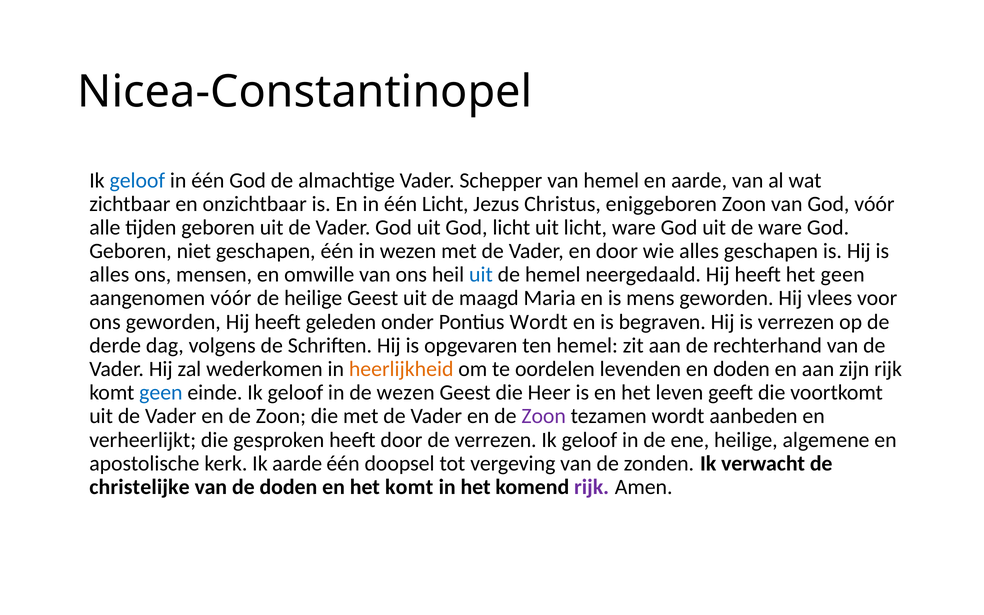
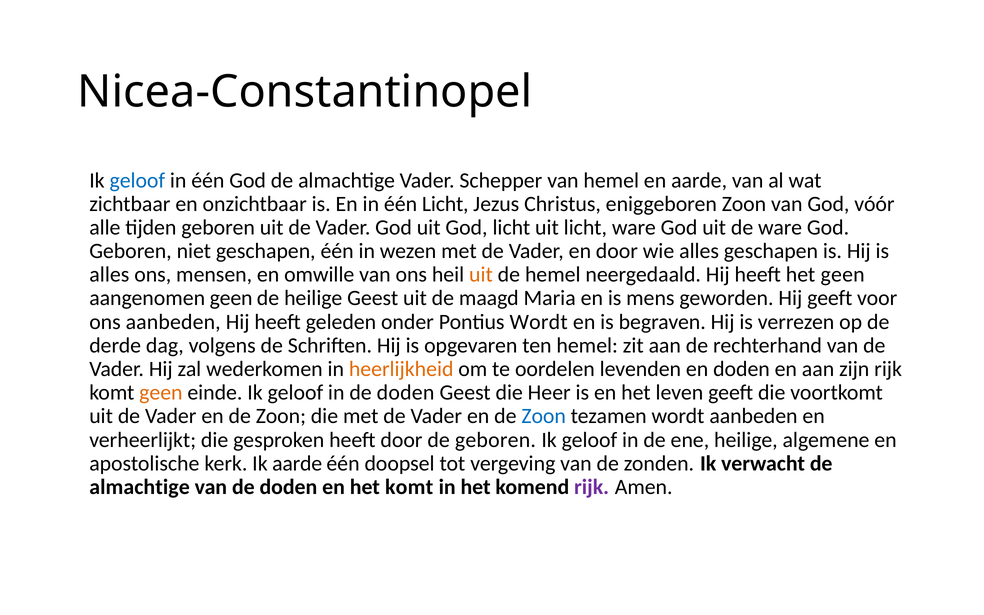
uit at (481, 275) colour: blue -> orange
aangenomen vóór: vóór -> geen
Hij vlees: vlees -> geeft
ons geworden: geworden -> aanbeden
geen at (161, 393) colour: blue -> orange
in de wezen: wezen -> doden
Zoon at (544, 416) colour: purple -> blue
de verrezen: verrezen -> geboren
christelijke at (140, 487): christelijke -> almachtige
